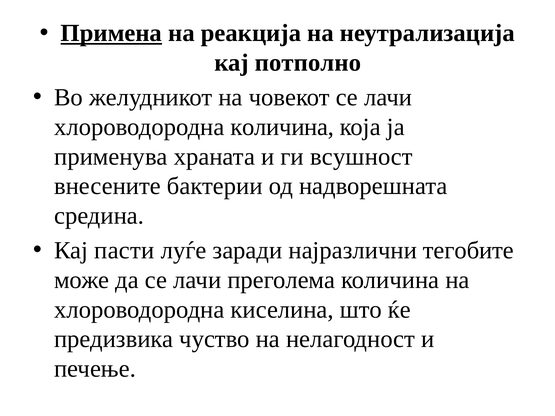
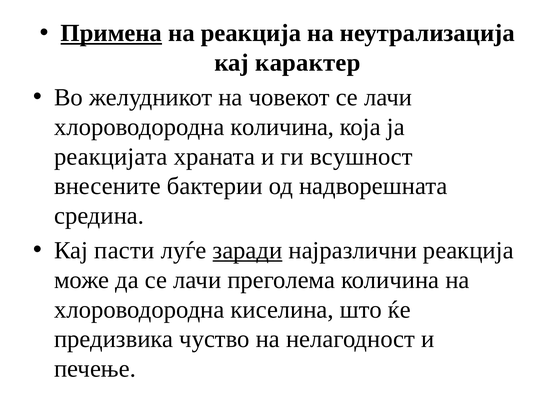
потполно: потполно -> карактер
применува: применува -> реакцијата
заради underline: none -> present
најразлични тегобите: тегобите -> реакција
